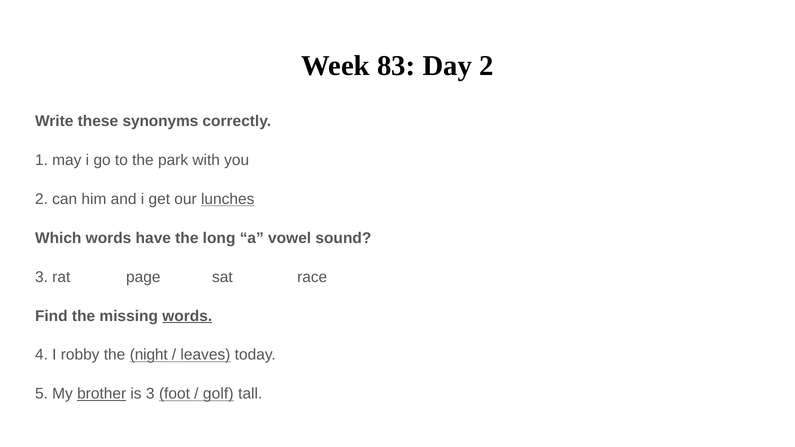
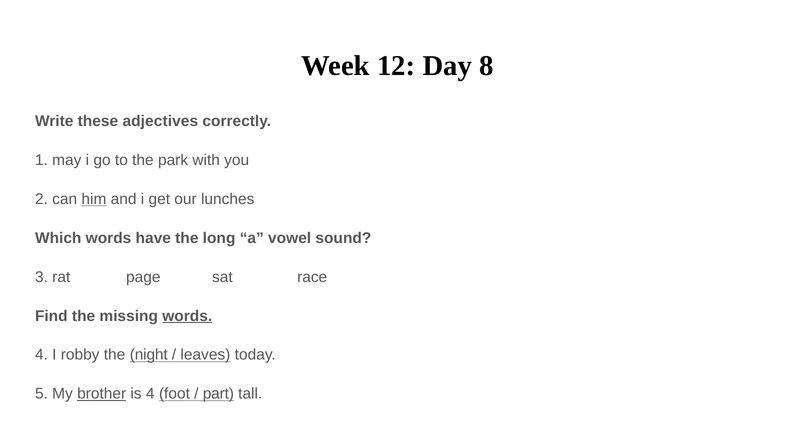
83: 83 -> 12
Day 2: 2 -> 8
synonyms: synonyms -> adjectives
him underline: none -> present
lunches underline: present -> none
is 3: 3 -> 4
golf: golf -> part
